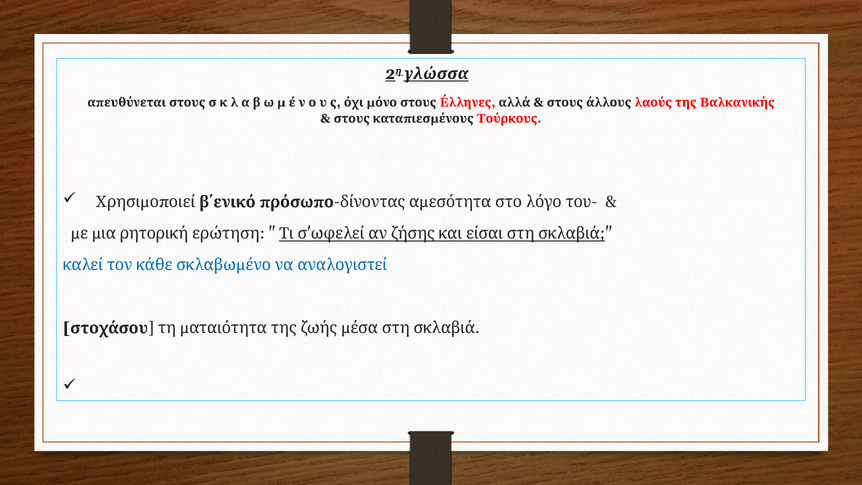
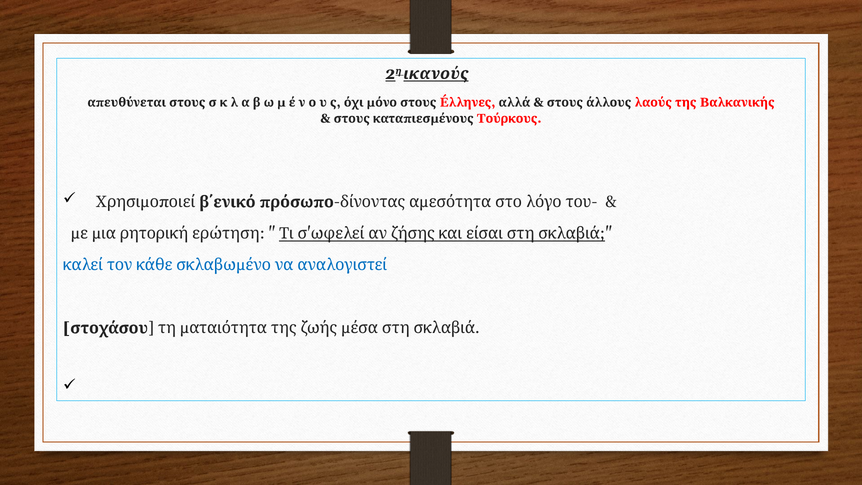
γλώσσα: γλώσσα -> ικανούς
